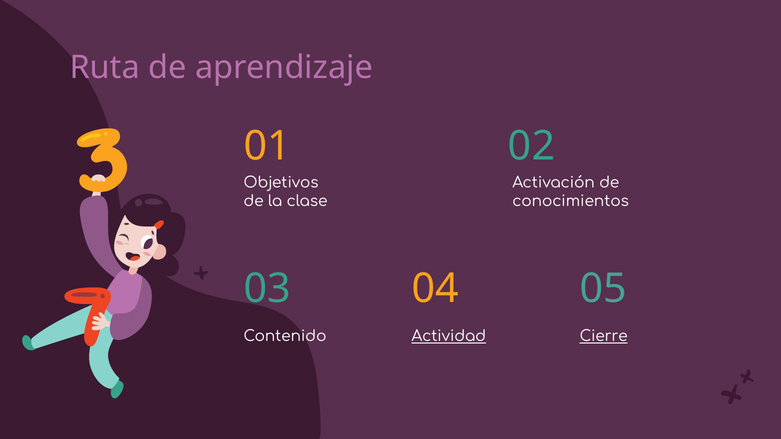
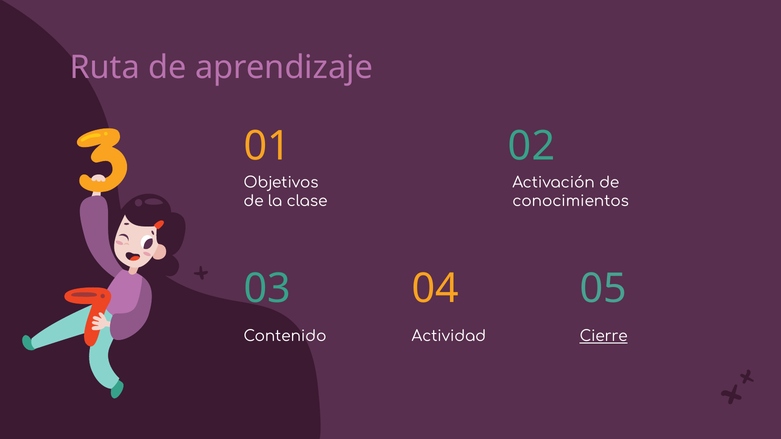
Actividad underline: present -> none
